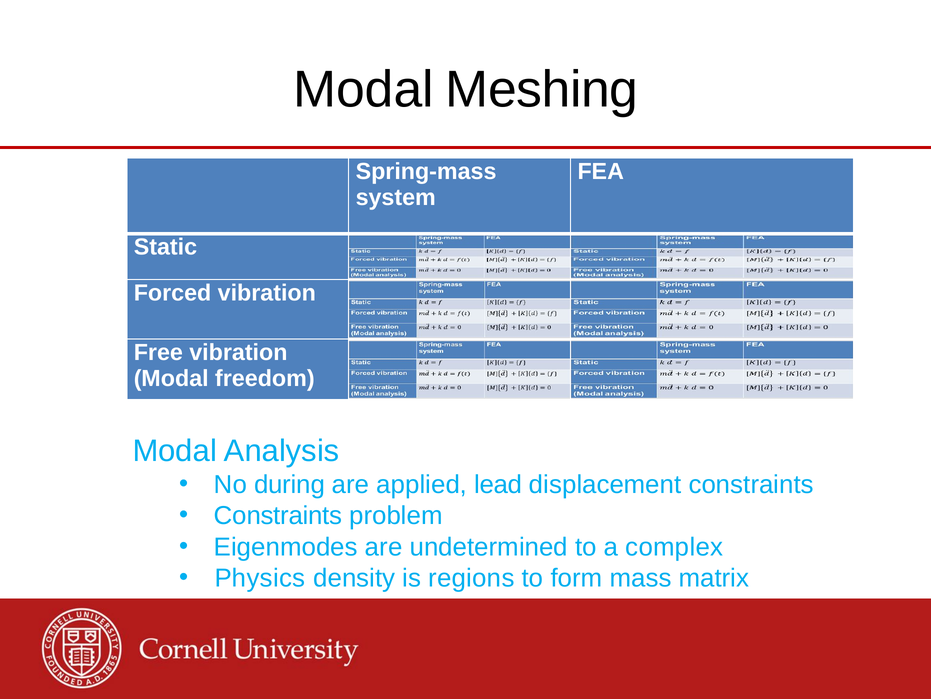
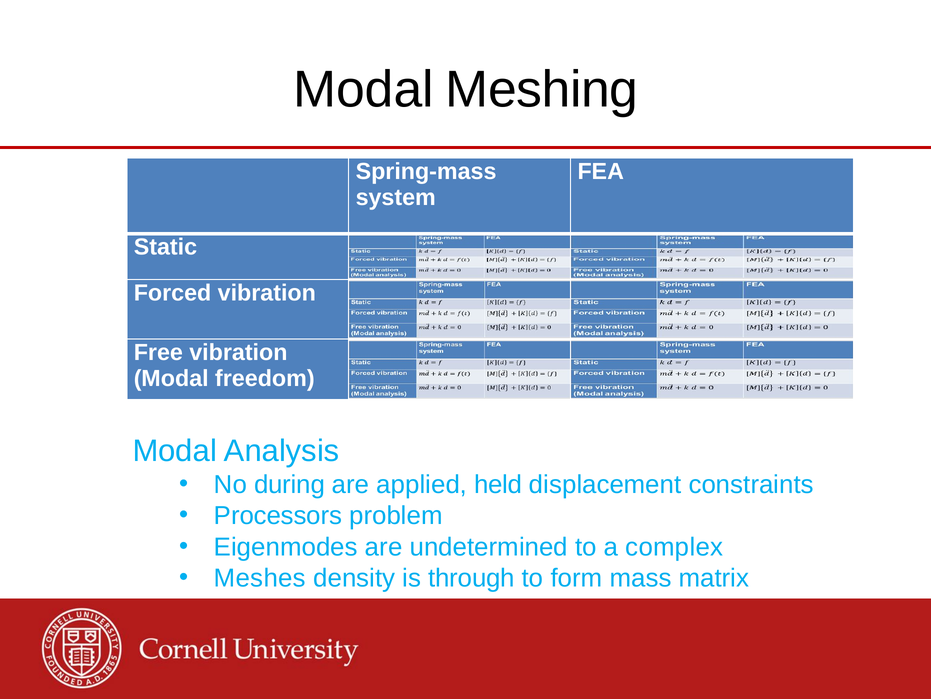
lead: lead -> held
Constraints at (278, 515): Constraints -> Processors
Physics: Physics -> Meshes
regions: regions -> through
